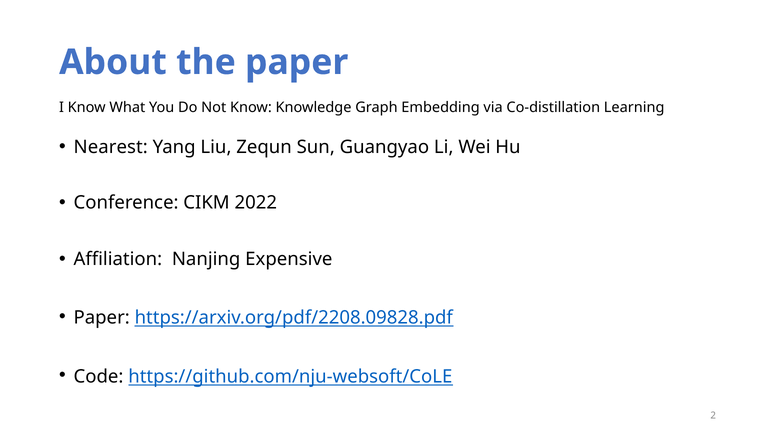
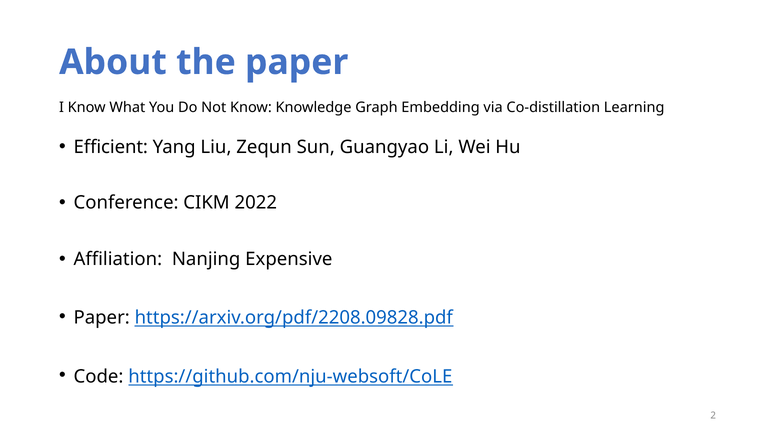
Nearest: Nearest -> Efficient
